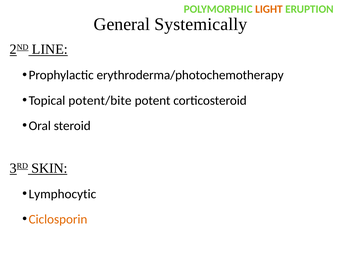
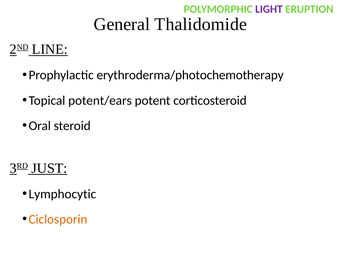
LIGHT colour: orange -> purple
Systemically: Systemically -> Thalidomide
potent/bite: potent/bite -> potent/ears
SKIN: SKIN -> JUST
